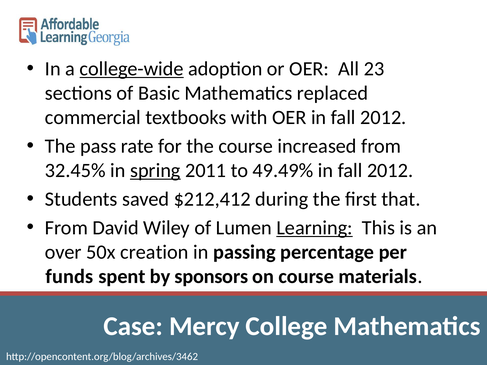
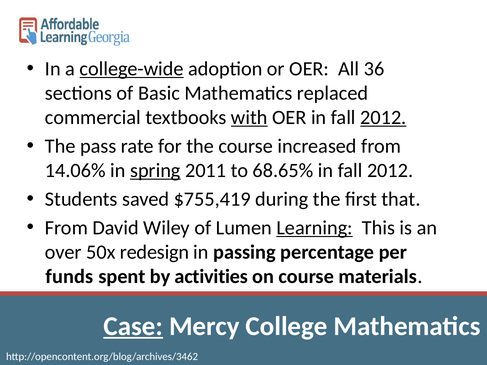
23: 23 -> 36
with underline: none -> present
2012 at (383, 117) underline: none -> present
32.45%: 32.45% -> 14.06%
49.49%: 49.49% -> 68.65%
$212,412: $212,412 -> $755,419
creation: creation -> redesign
sponsors: sponsors -> activities
Case underline: none -> present
